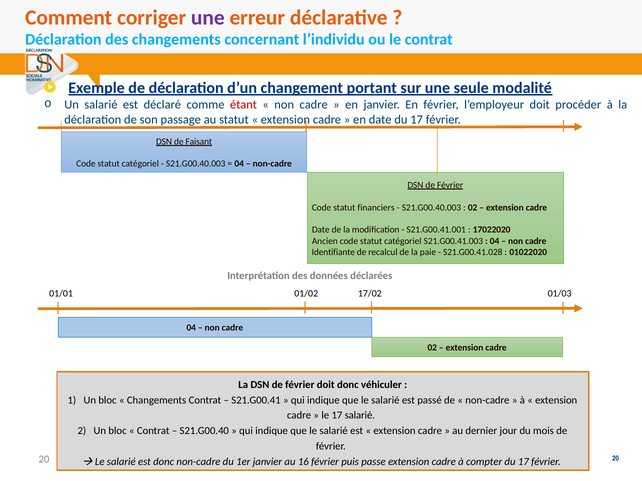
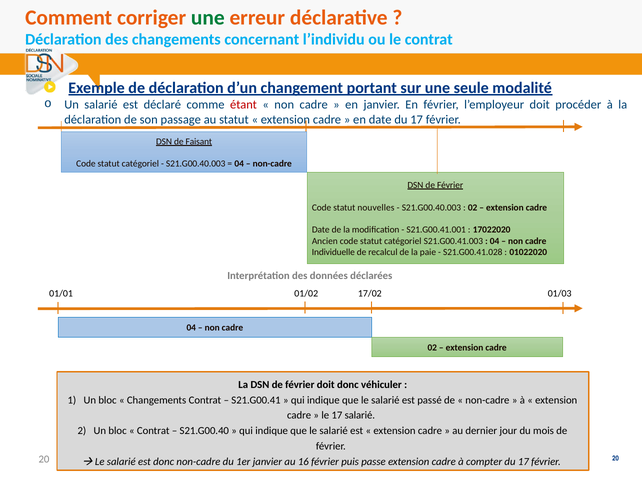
une at (208, 18) colour: purple -> green
financiers: financiers -> nouvelles
Identifiante: Identifiante -> Individuelle
